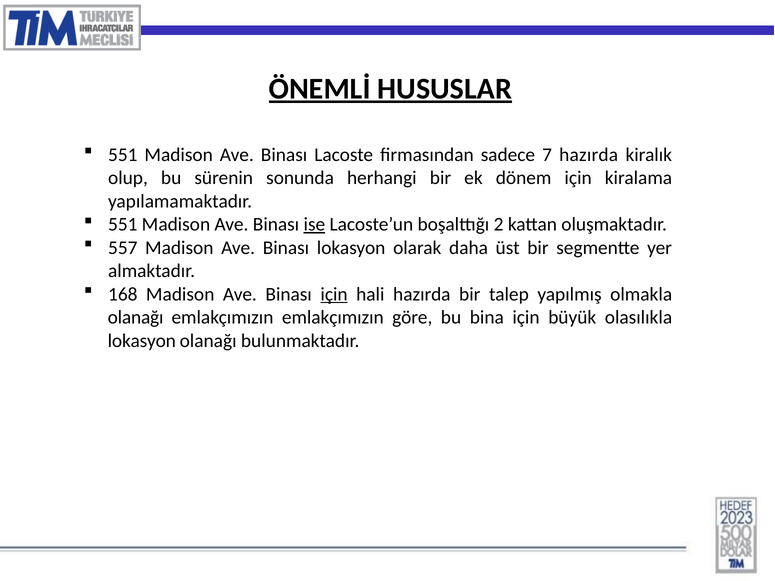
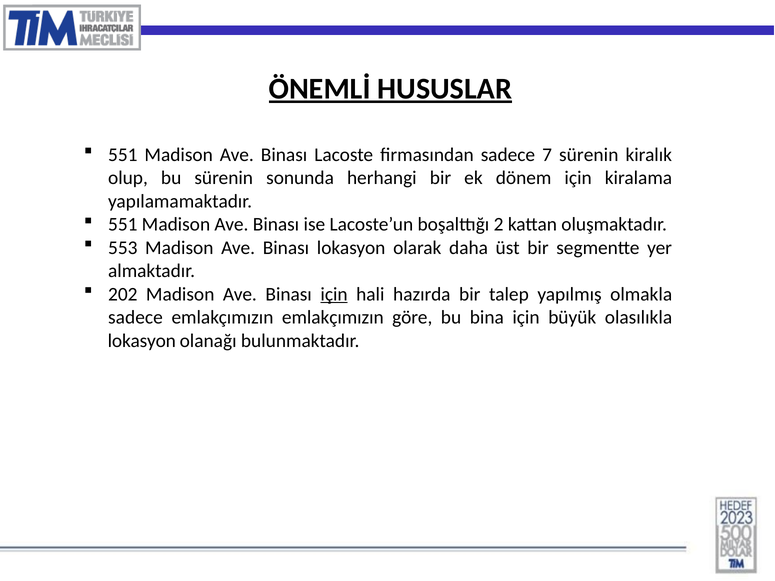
7 hazırda: hazırda -> sürenin
ise underline: present -> none
557: 557 -> 553
168: 168 -> 202
olanağı at (136, 318): olanağı -> sadece
